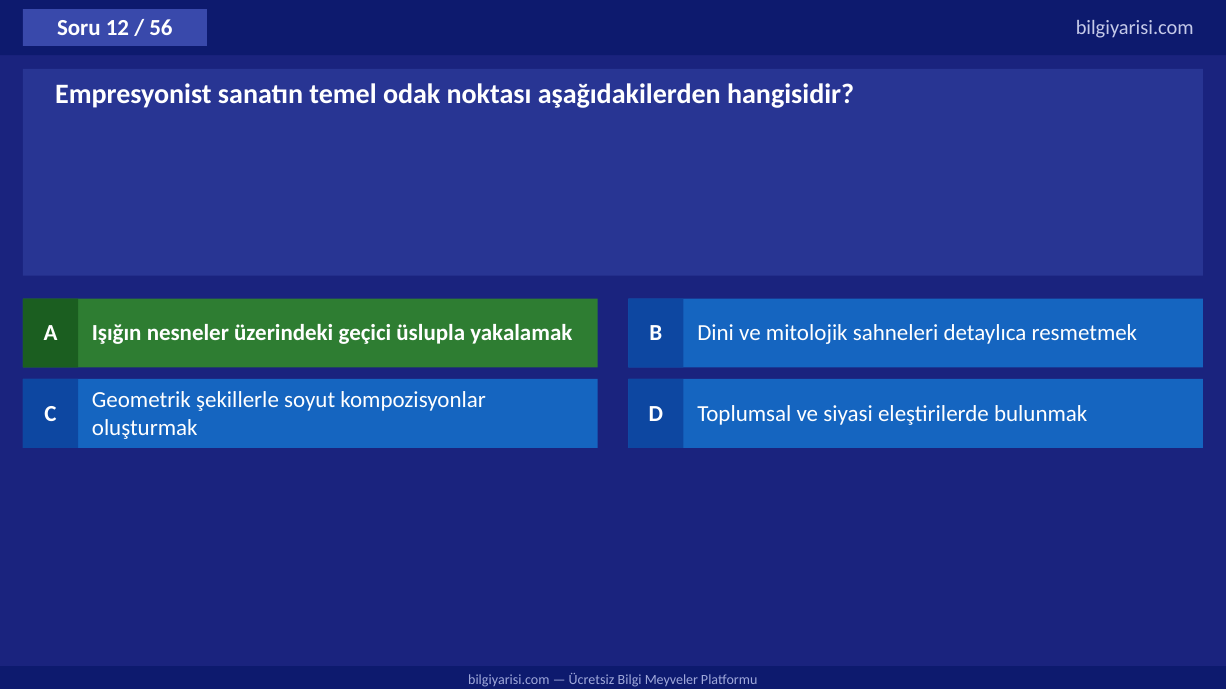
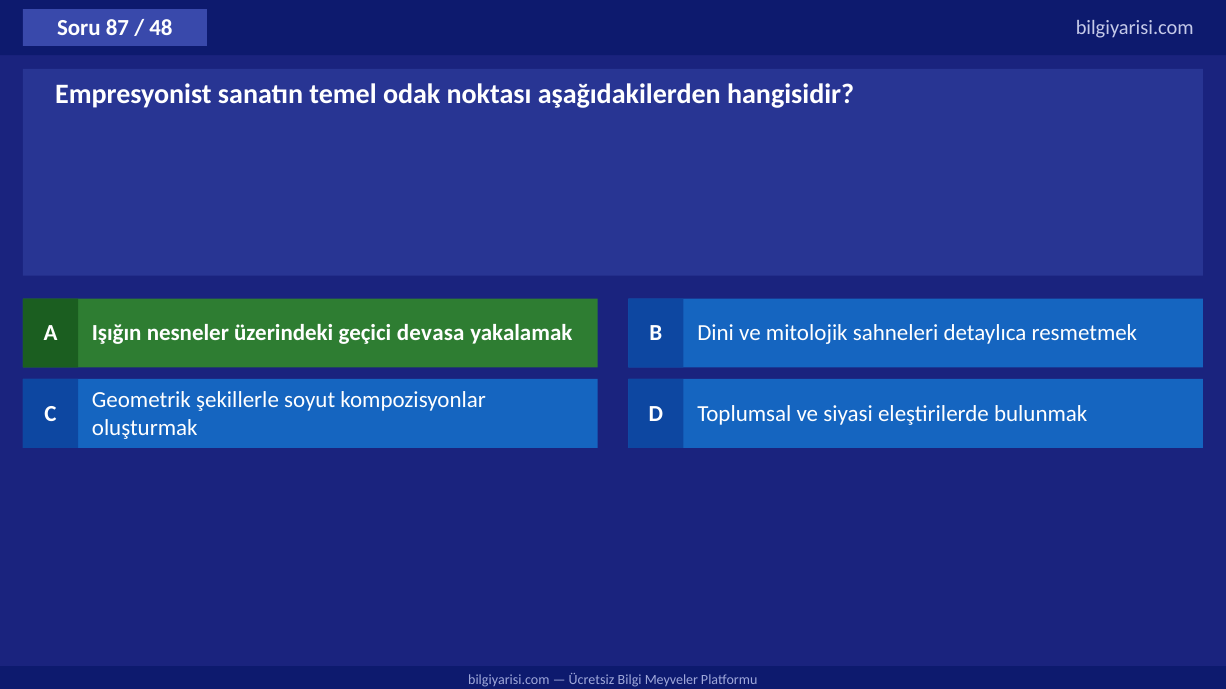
12: 12 -> 87
56: 56 -> 48
üslupla: üslupla -> devasa
